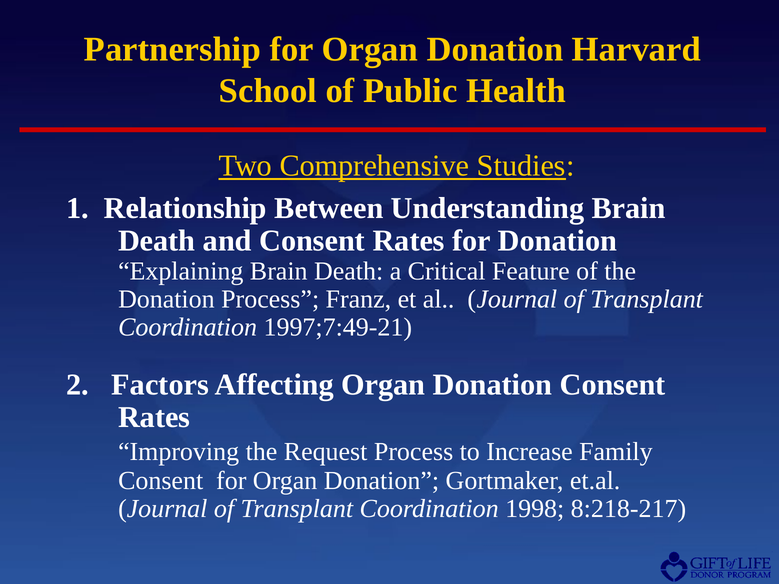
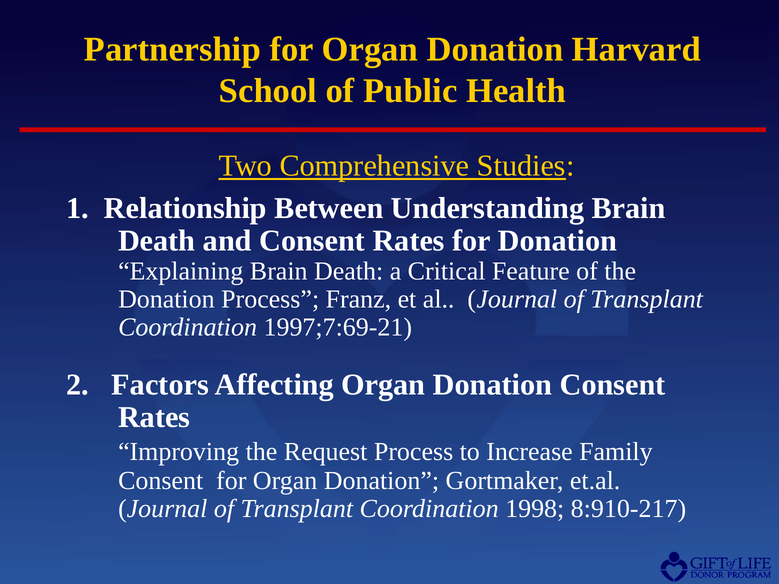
1997;7:49-21: 1997;7:49-21 -> 1997;7:69-21
8:218-217: 8:218-217 -> 8:910-217
